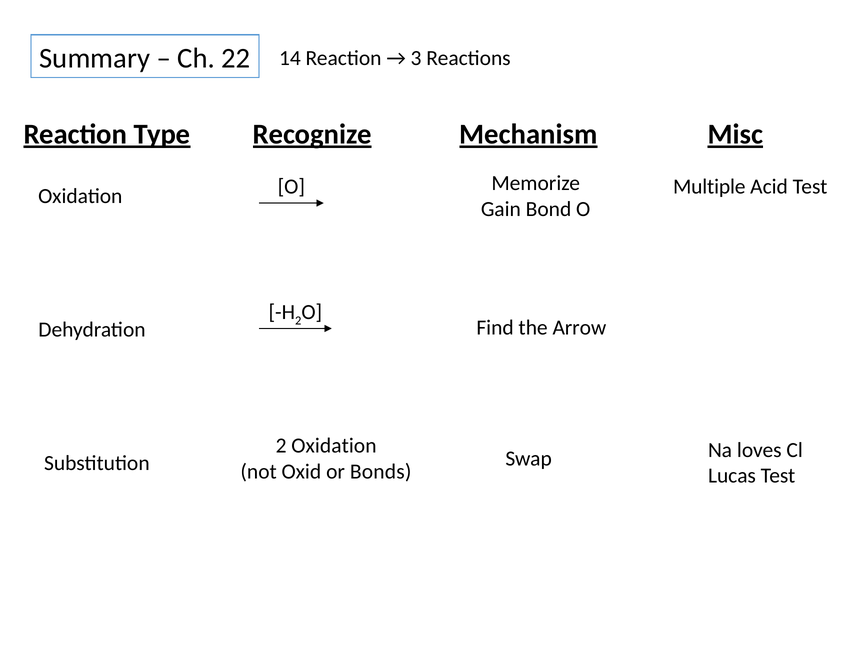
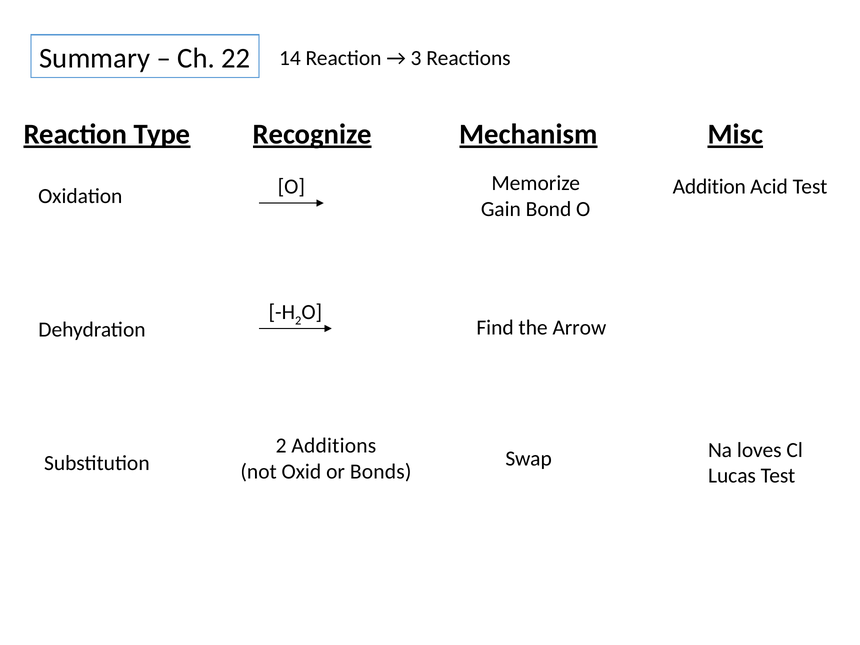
Multiple: Multiple -> Addition
2 Oxidation: Oxidation -> Additions
